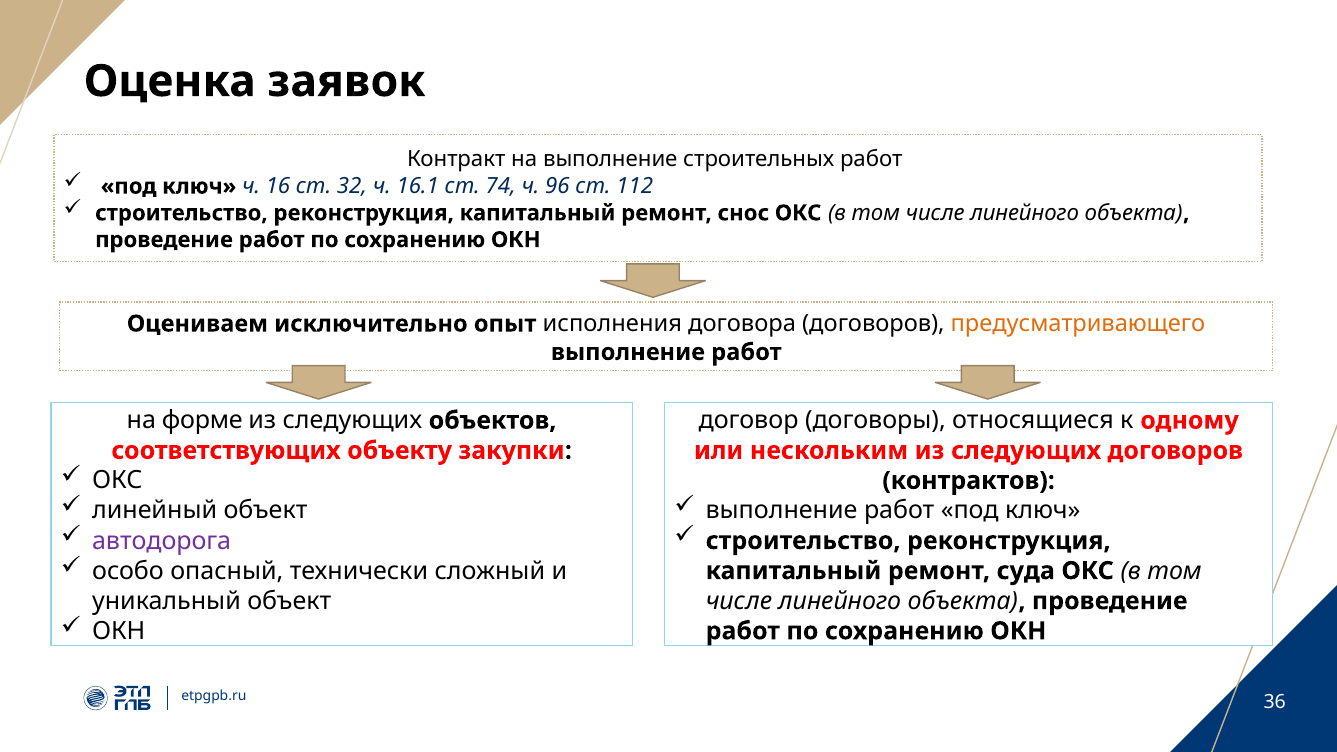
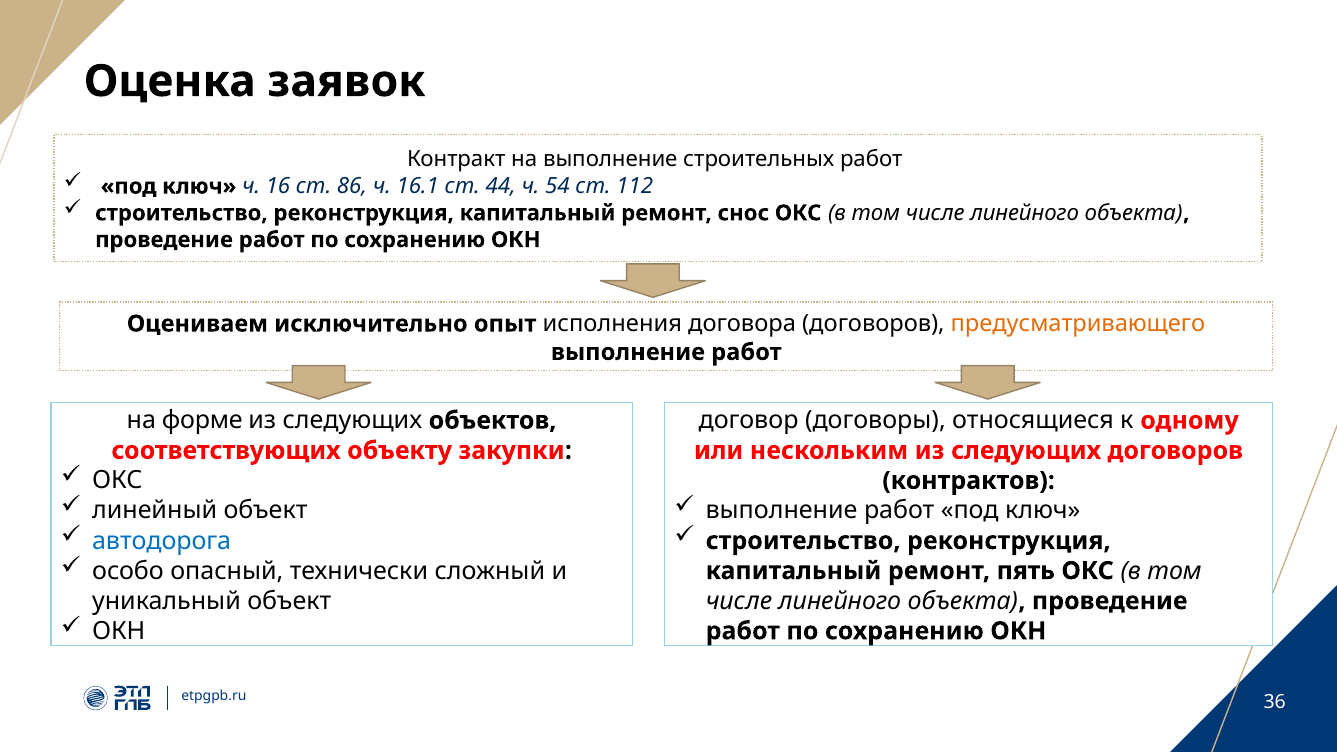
32: 32 -> 86
74: 74 -> 44
96: 96 -> 54
автодорога colour: purple -> blue
суда: суда -> пять
